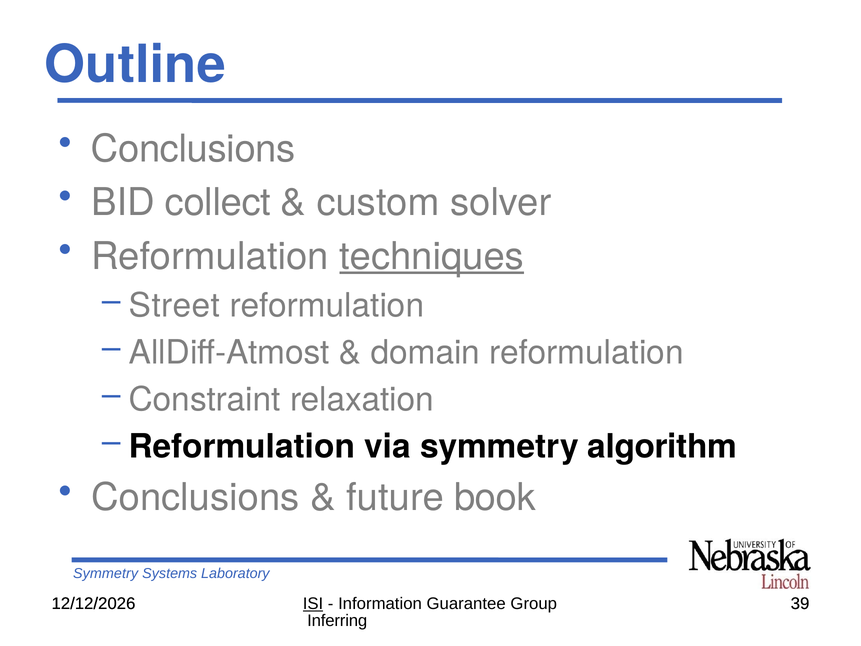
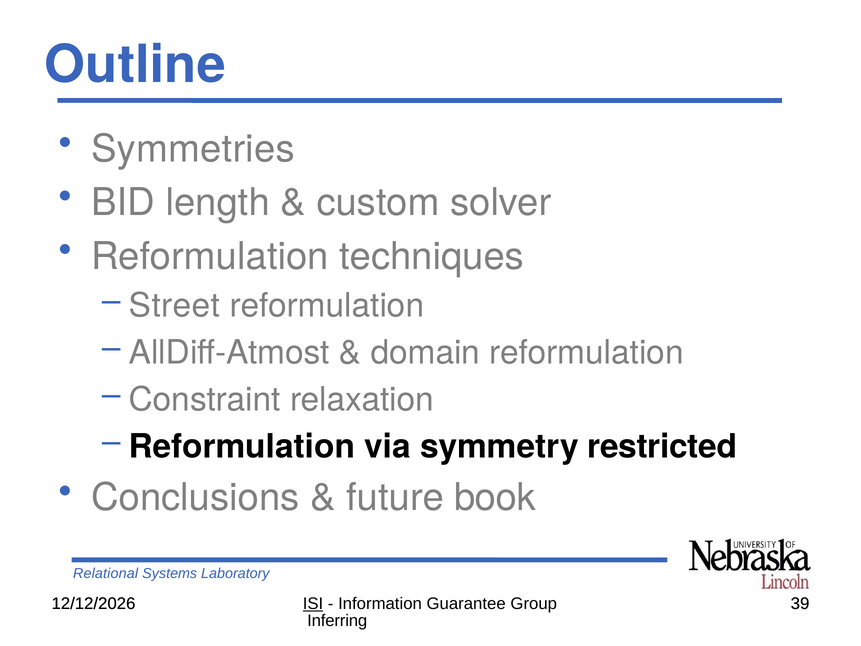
Conclusions at (193, 149): Conclusions -> Symmetries
collect: collect -> length
techniques underline: present -> none
algorithm: algorithm -> restricted
Symmetry at (106, 573): Symmetry -> Relational
